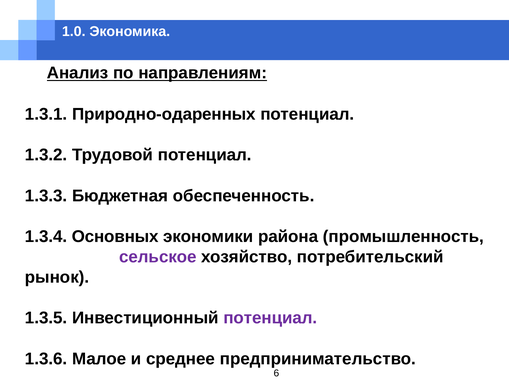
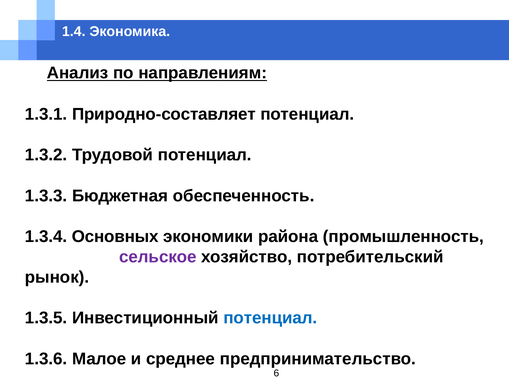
1.0: 1.0 -> 1.4
Природно-одаренных: Природно-одаренных -> Природно-составляет
потенциал at (270, 318) colour: purple -> blue
